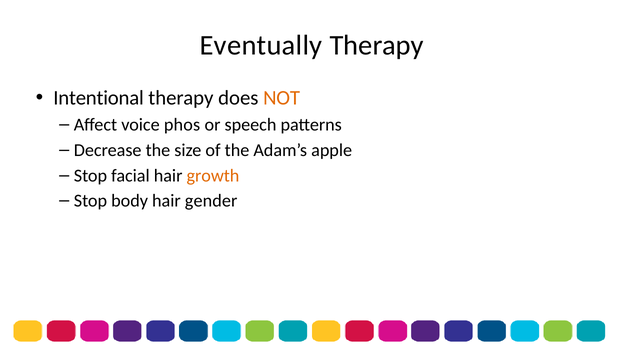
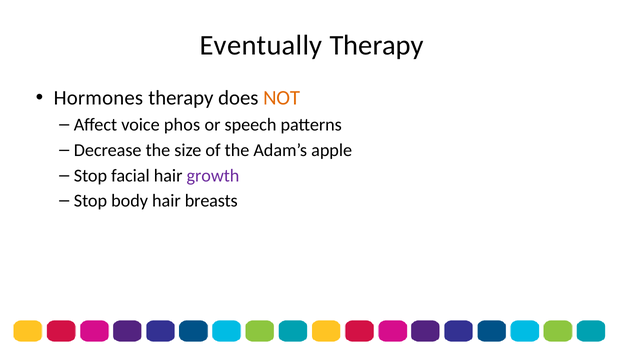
Intentional: Intentional -> Hormones
growth colour: orange -> purple
gender: gender -> breasts
